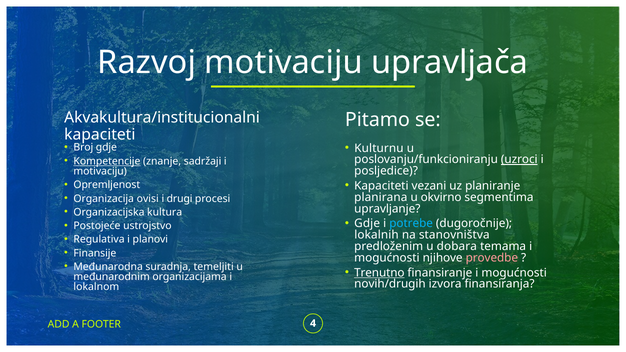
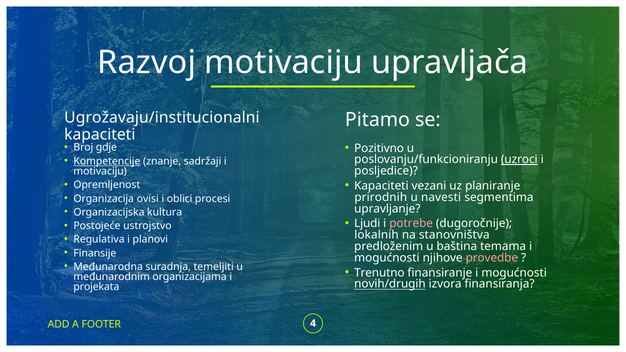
Akvakultura/institucionalni: Akvakultura/institucionalni -> Ugrožavaju/institucionalni
Kulturnu: Kulturnu -> Pozitivno
drugi: drugi -> oblici
planirana: planirana -> prirodnih
okvirno: okvirno -> navesti
Gdje at (367, 224): Gdje -> Ljudi
potrebe colour: light blue -> pink
dobara: dobara -> baština
Trenutno underline: present -> none
novih/drugih underline: none -> present
lokalnom: lokalnom -> projekata
